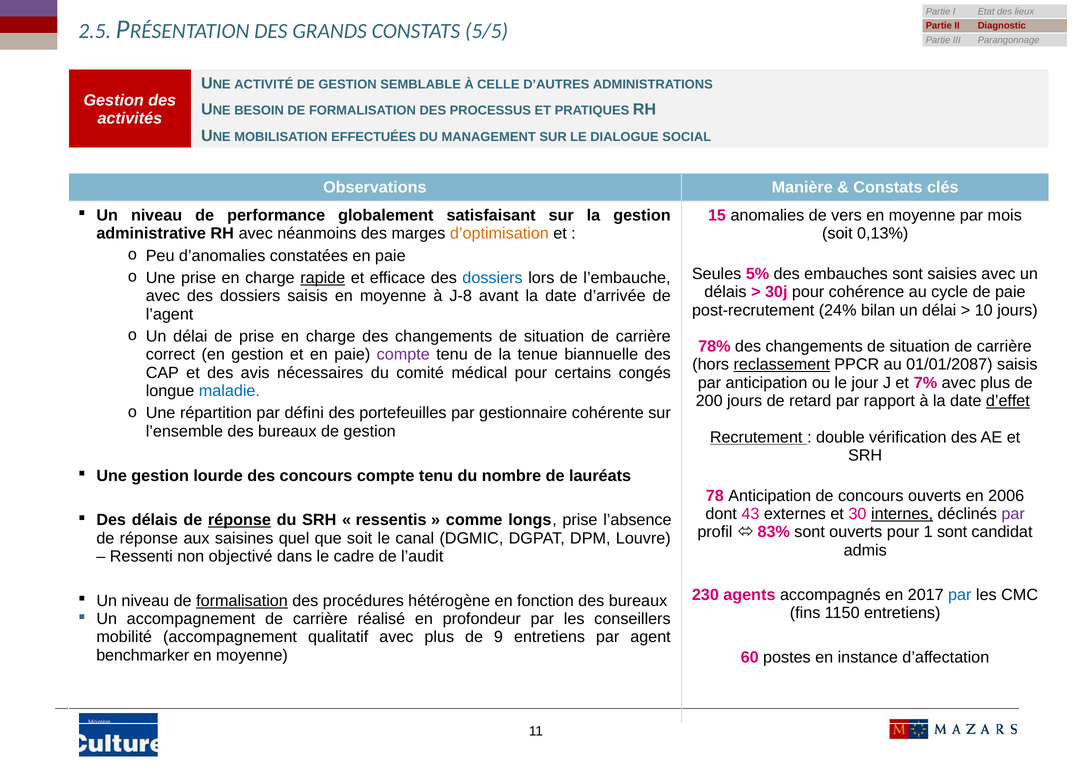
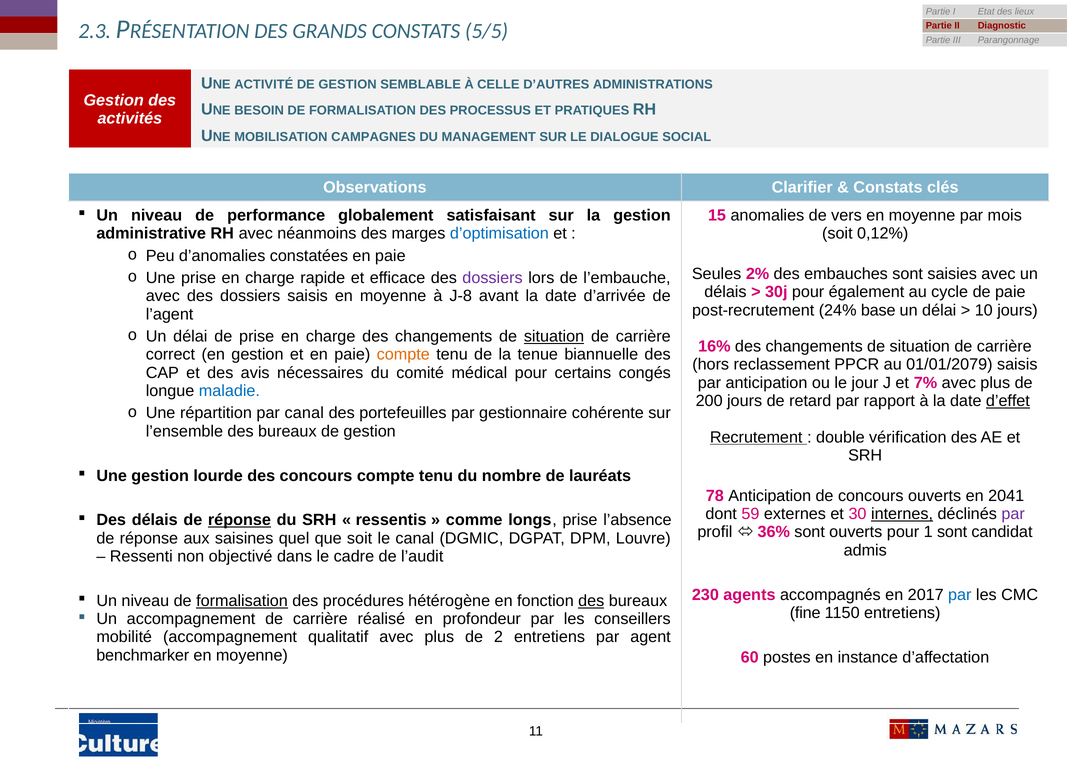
2.5: 2.5 -> 2.3
EFFECTUÉES: EFFECTUÉES -> CAMPAGNES
Manière: Manière -> Clarifier
d’optimisation colour: orange -> blue
0,13%: 0,13% -> 0,12%
5%: 5% -> 2%
rapide underline: present -> none
dossiers at (493, 278) colour: blue -> purple
cohérence: cohérence -> également
bilan: bilan -> base
situation at (554, 336) underline: none -> present
78%: 78% -> 16%
compte at (403, 354) colour: purple -> orange
reclassement underline: present -> none
01/01/2087: 01/01/2087 -> 01/01/2079
par défini: défini -> canal
2006: 2006 -> 2041
43: 43 -> 59
83%: 83% -> 36%
des at (591, 601) underline: none -> present
fins: fins -> fine
9: 9 -> 2
